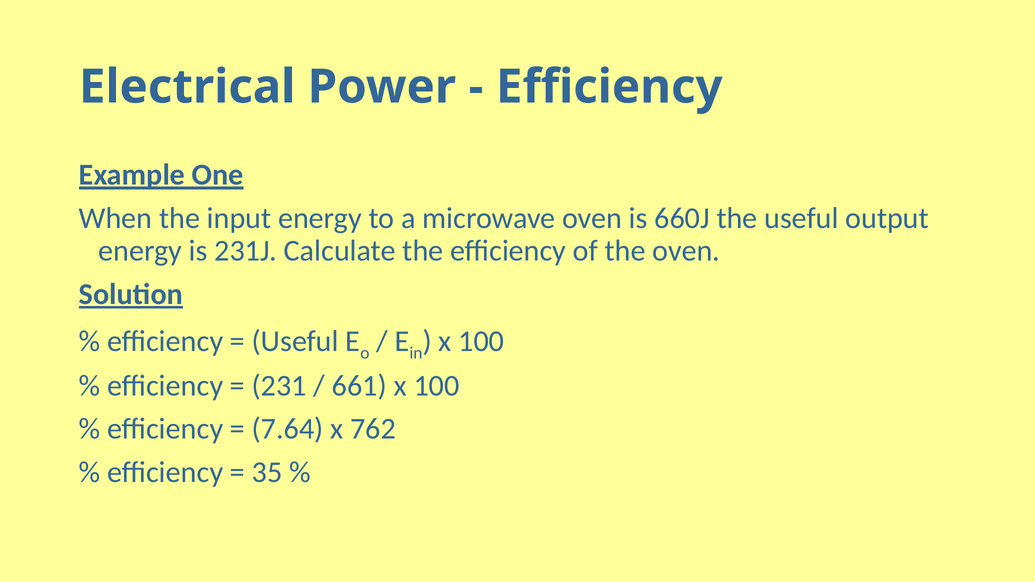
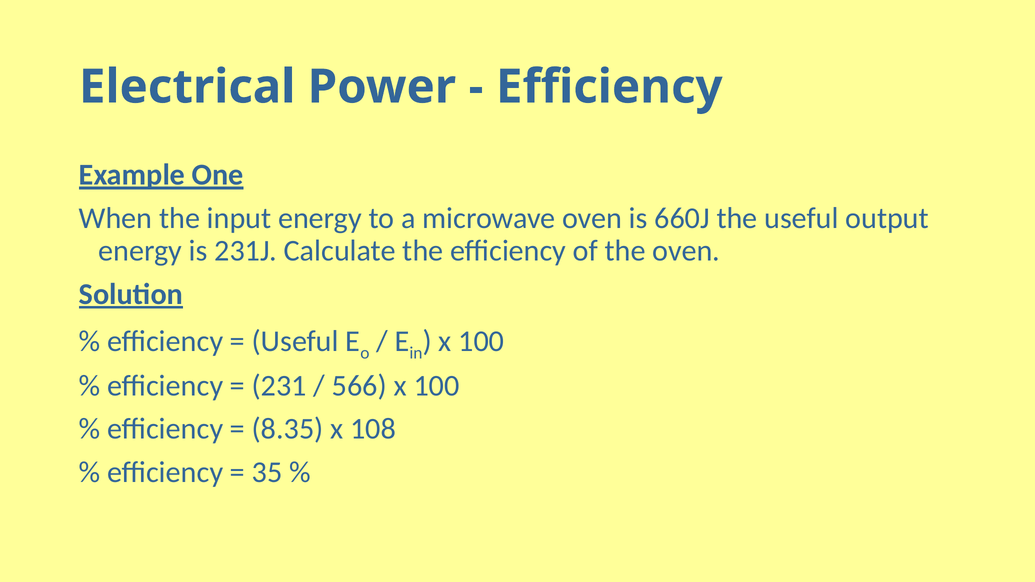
661: 661 -> 566
7.64: 7.64 -> 8.35
762: 762 -> 108
